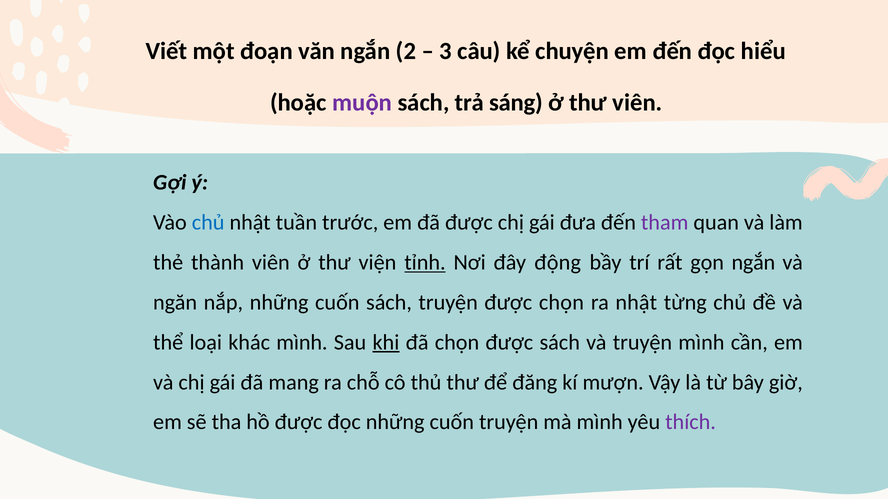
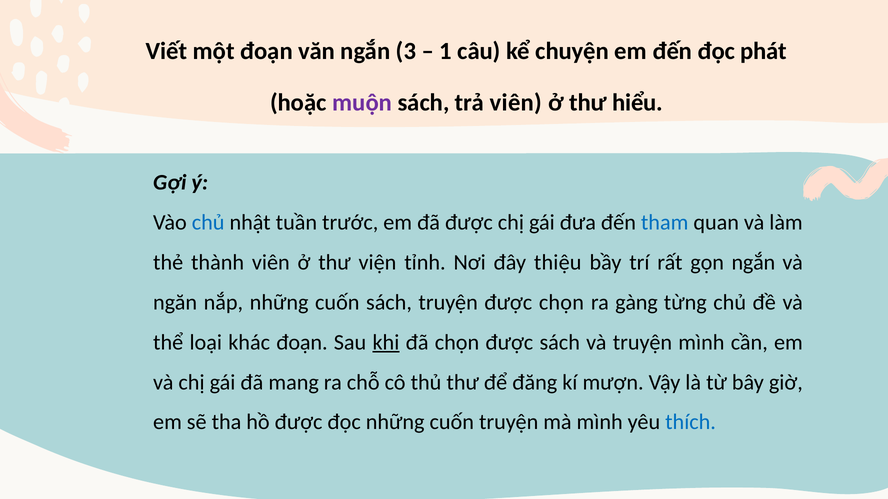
2: 2 -> 3
3: 3 -> 1
hiểu: hiểu -> phát
trả sáng: sáng -> viên
thư viên: viên -> hiểu
tham colour: purple -> blue
tỉnh underline: present -> none
động: động -> thiệu
ra nhật: nhật -> gàng
khác mình: mình -> đoạn
thích colour: purple -> blue
